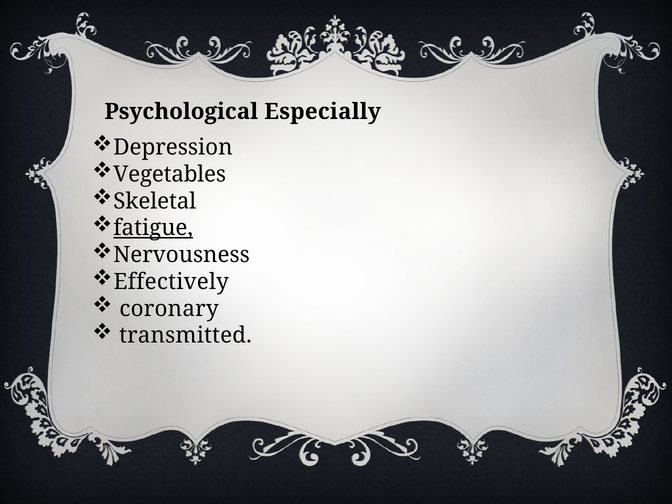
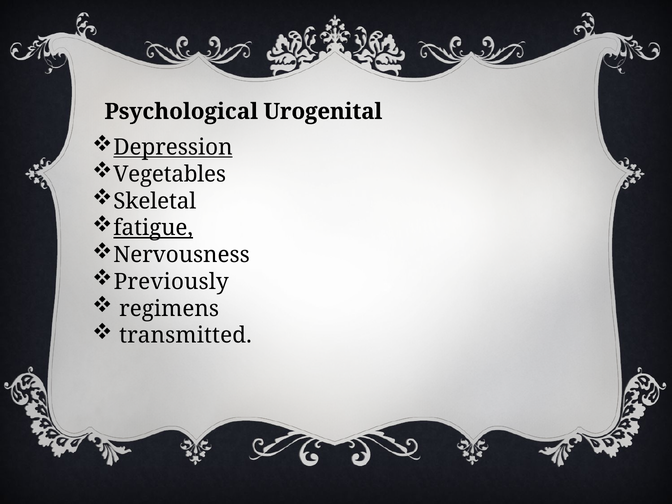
Especially: Especially -> Urogenital
Depression underline: none -> present
Effectively: Effectively -> Previously
coronary: coronary -> regimens
